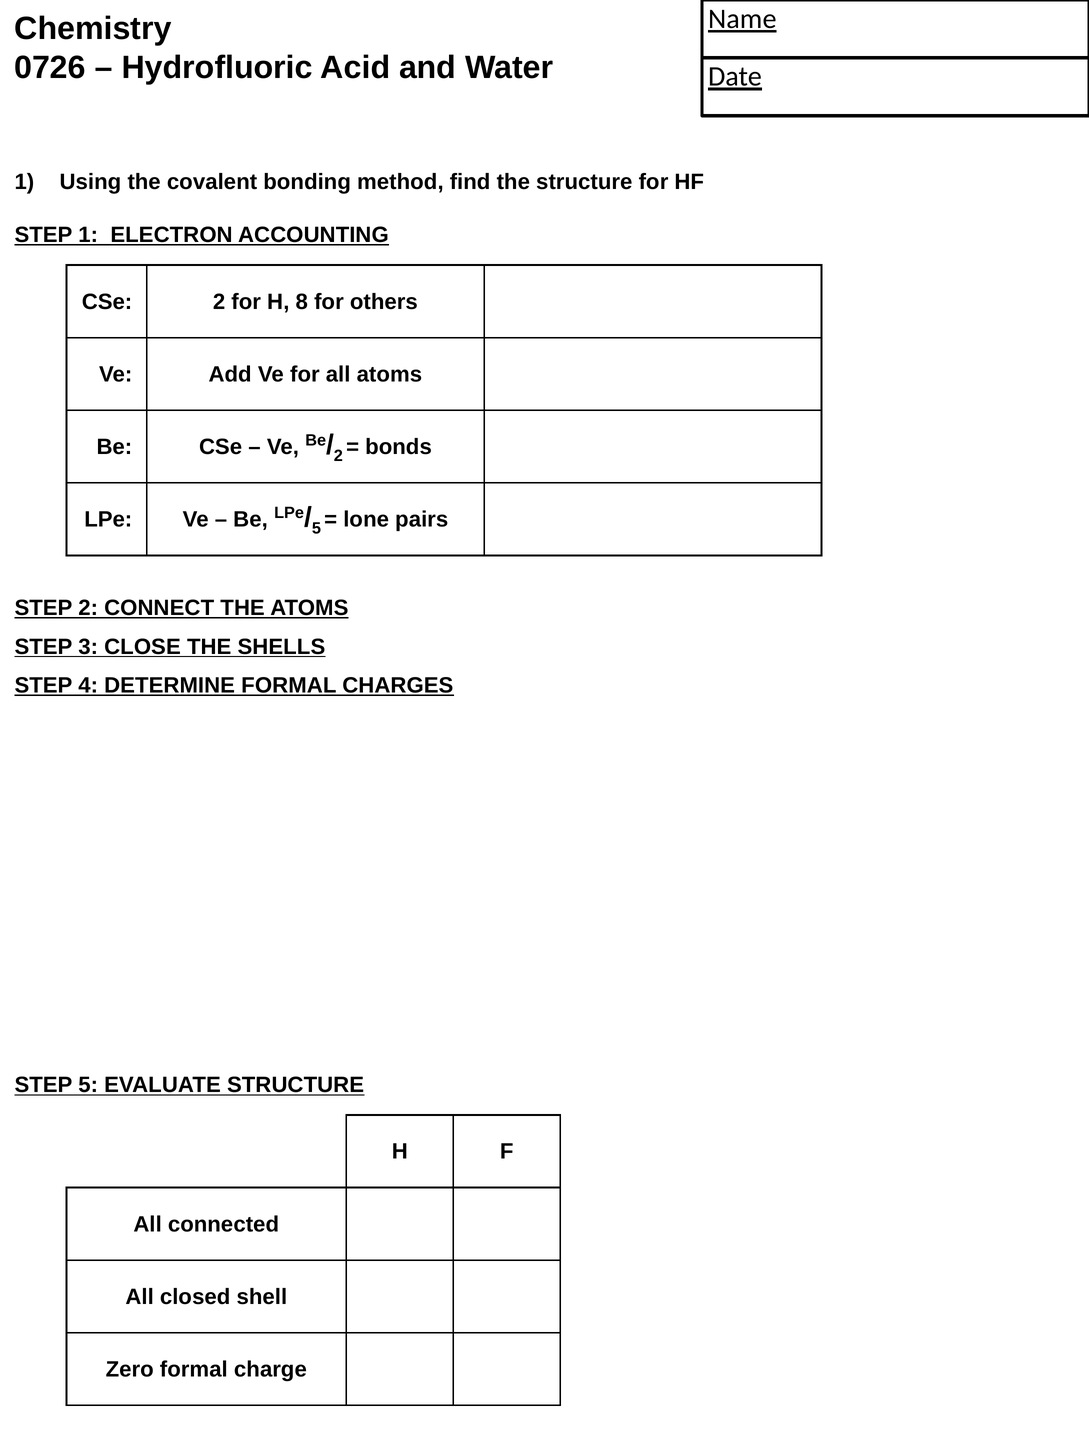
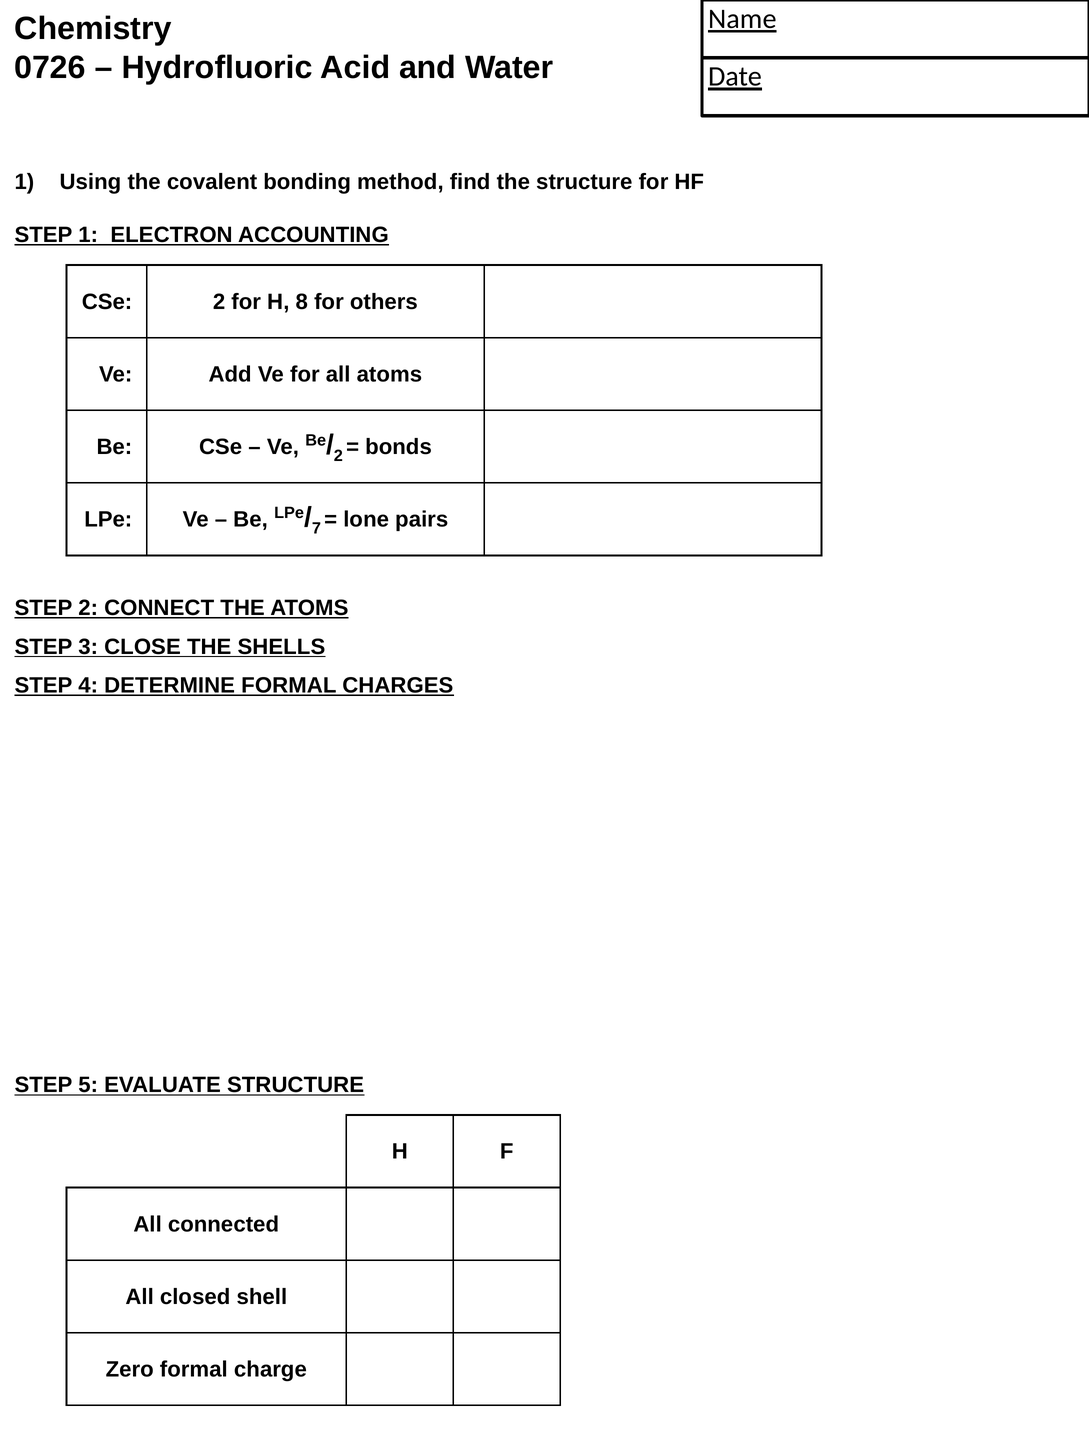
5 at (316, 528): 5 -> 7
